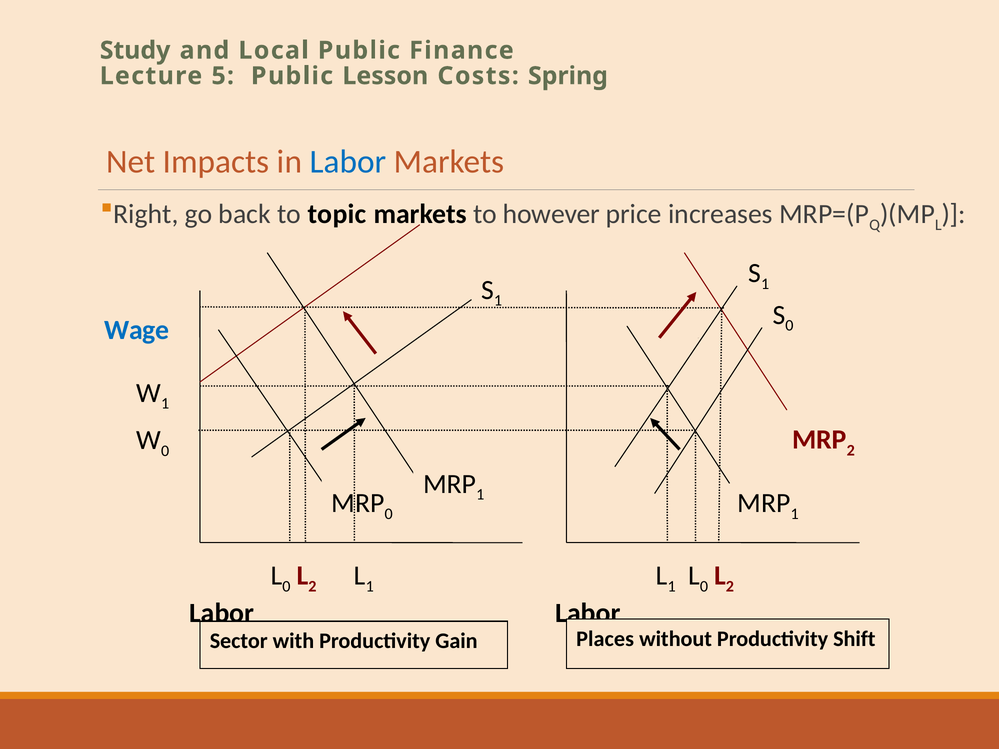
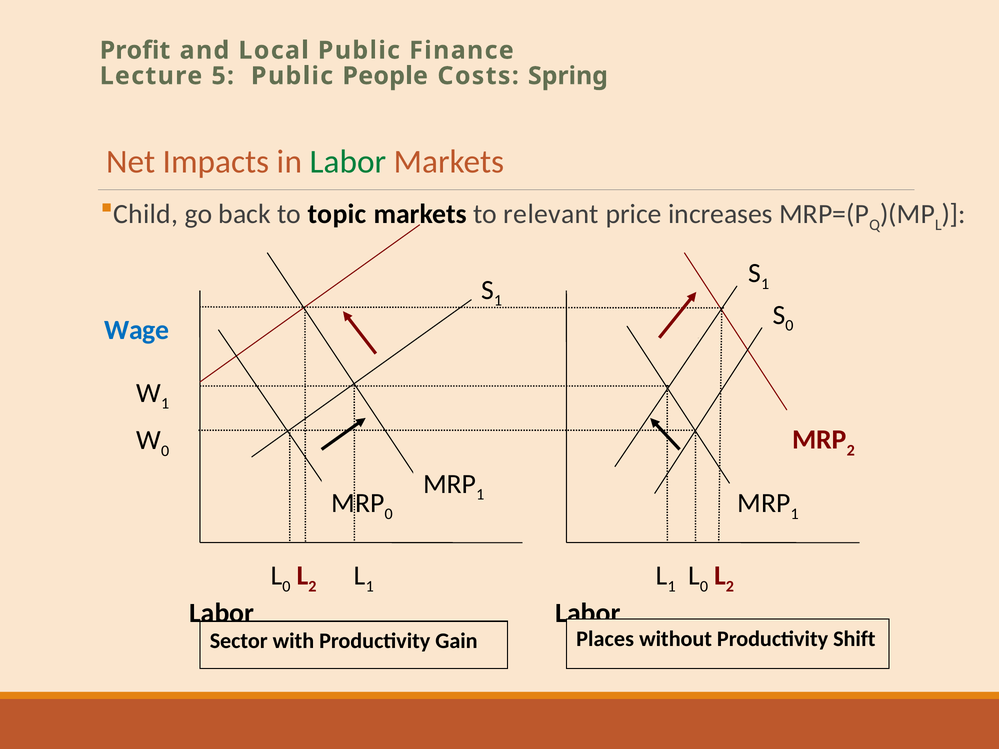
Study: Study -> Profit
Lesson: Lesson -> People
Labor at (348, 162) colour: blue -> green
Right: Right -> Child
however: however -> relevant
